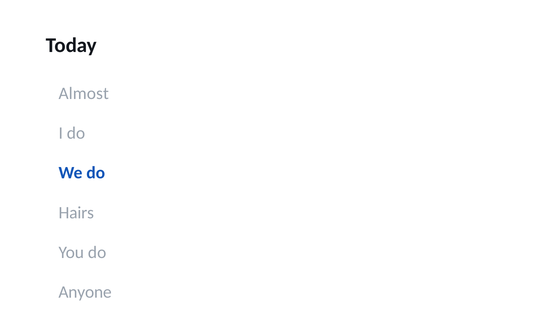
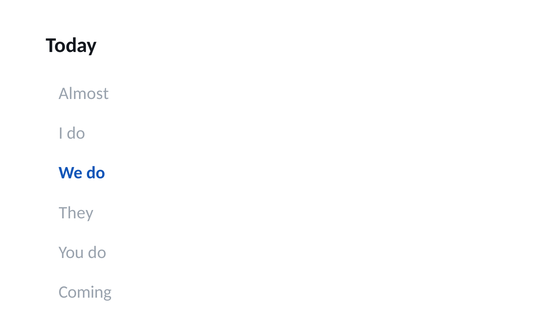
Hairs: Hairs -> They
Anyone: Anyone -> Coming
